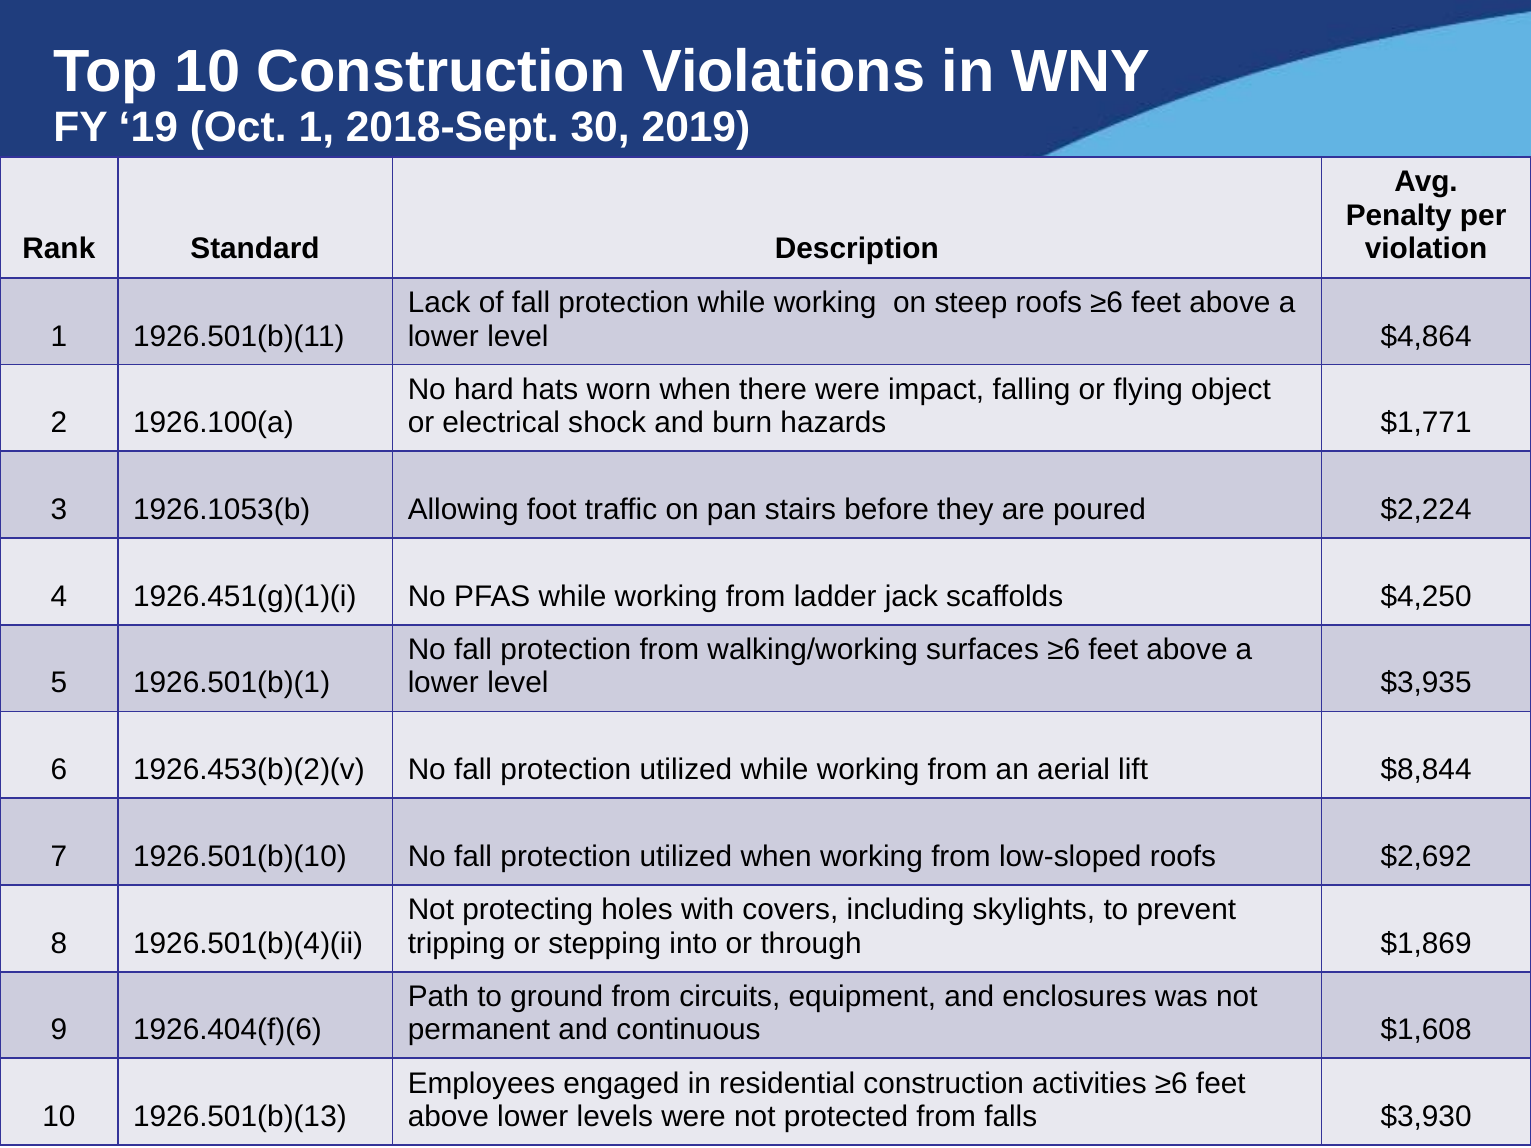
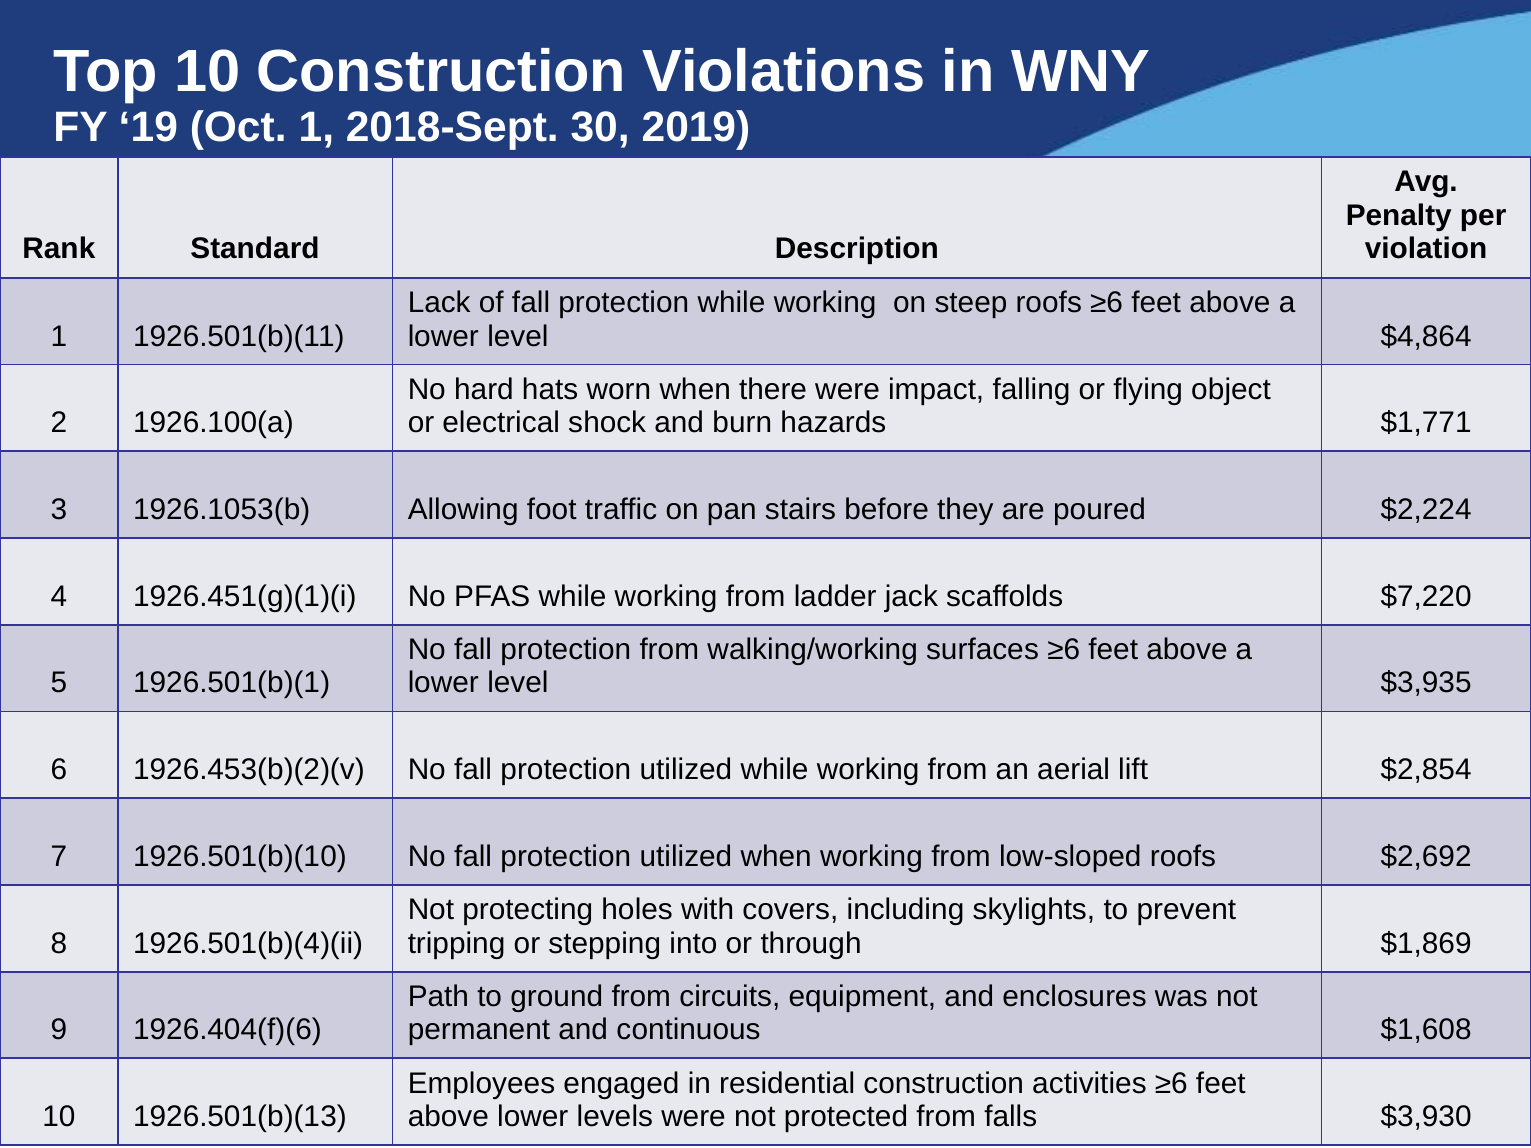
$4,250: $4,250 -> $7,220
$8,844: $8,844 -> $2,854
